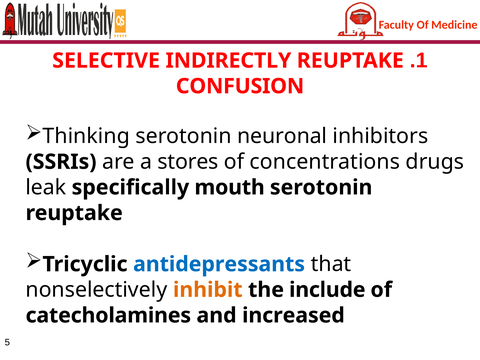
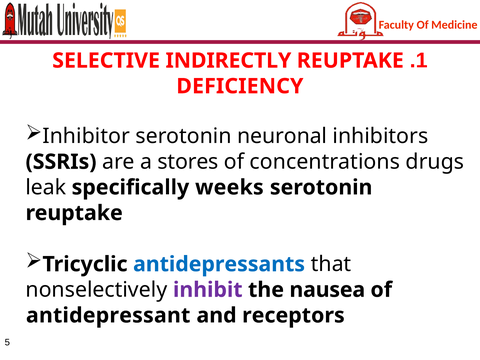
CONFUSION: CONFUSION -> DEFICIENCY
Thinking: Thinking -> Inhibitor
mouth: mouth -> weeks
inhibit colour: orange -> purple
include: include -> nausea
catecholamines: catecholamines -> antidepressant
increased: increased -> receptors
